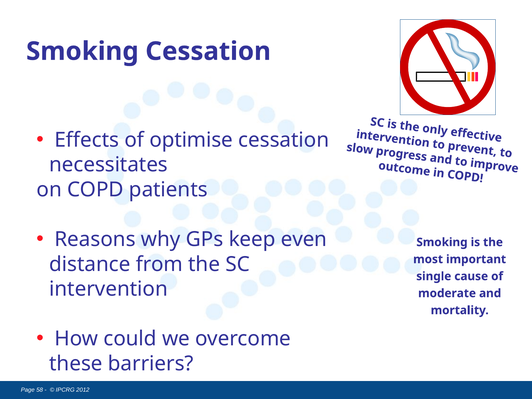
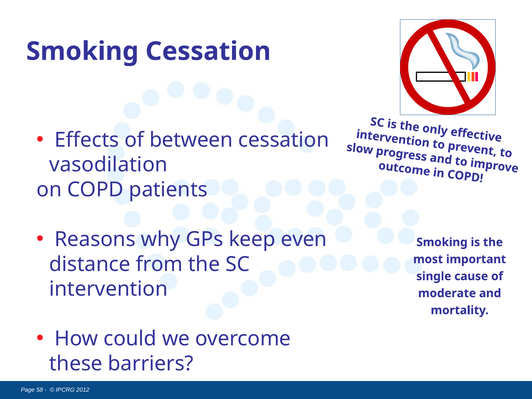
optimise: optimise -> between
necessitates: necessitates -> vasodilation
